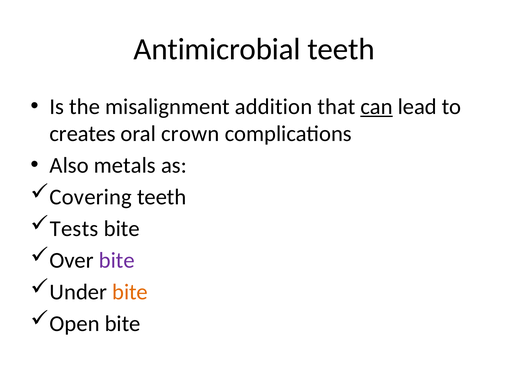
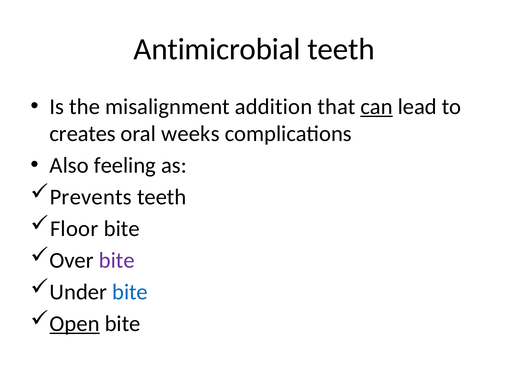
crown: crown -> weeks
metals: metals -> feeling
Covering: Covering -> Prevents
Tests: Tests -> Floor
bite at (130, 292) colour: orange -> blue
Open underline: none -> present
